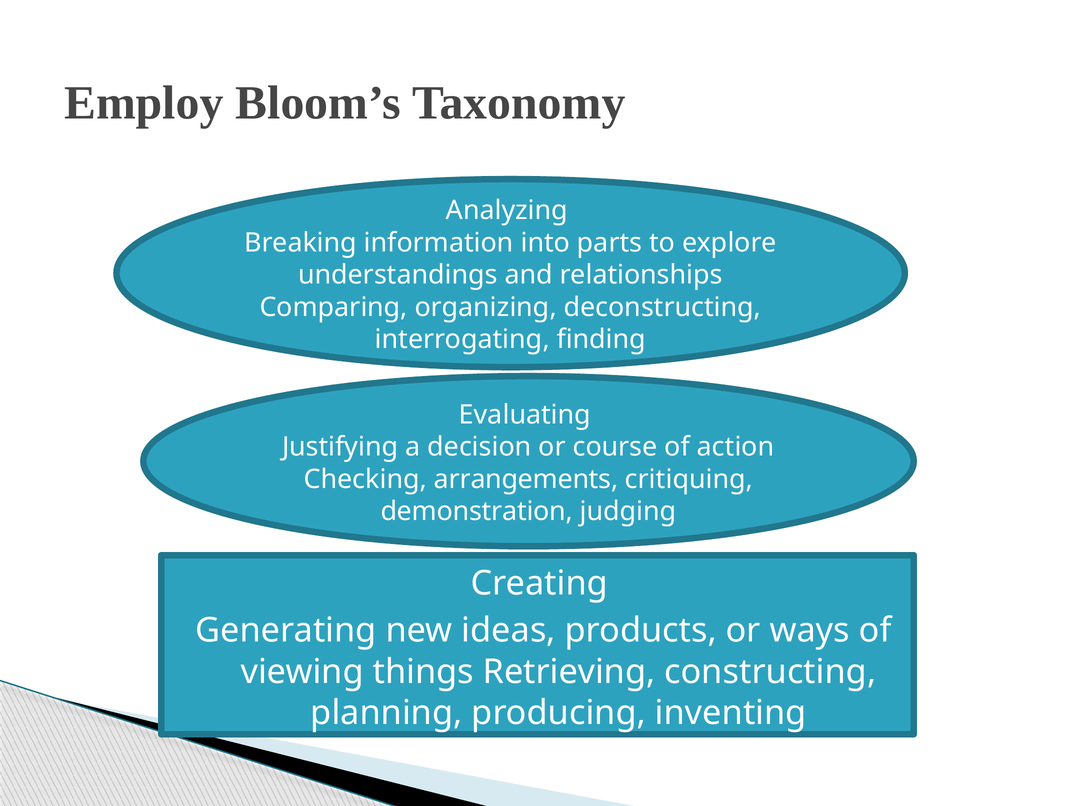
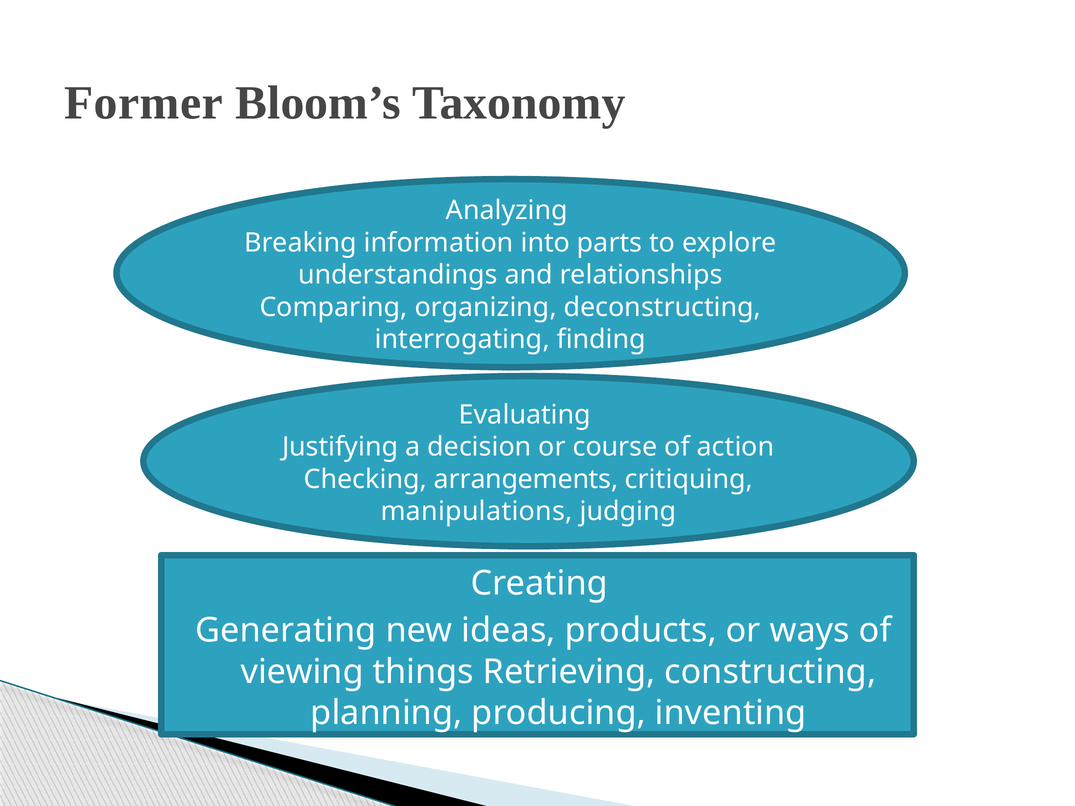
Employ: Employ -> Former
demonstration: demonstration -> manipulations
